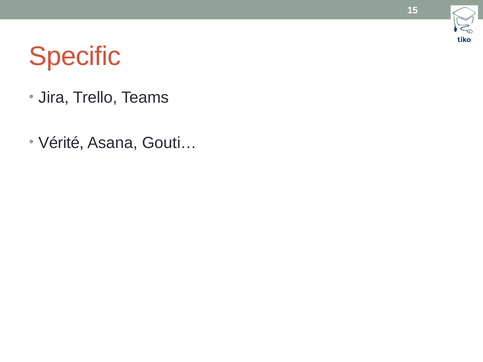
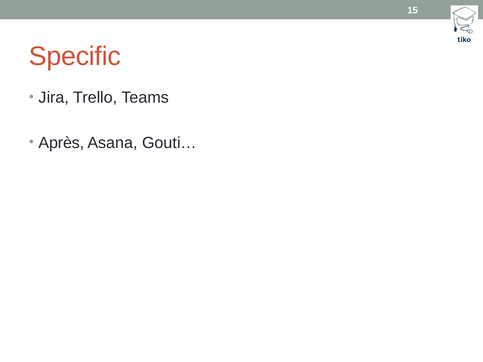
Vérité: Vérité -> Après
